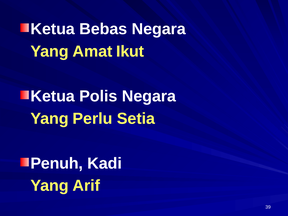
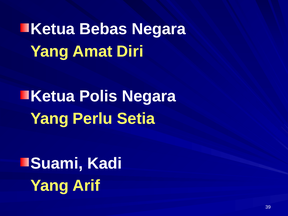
Ikut: Ikut -> Diri
Penuh: Penuh -> Suami
